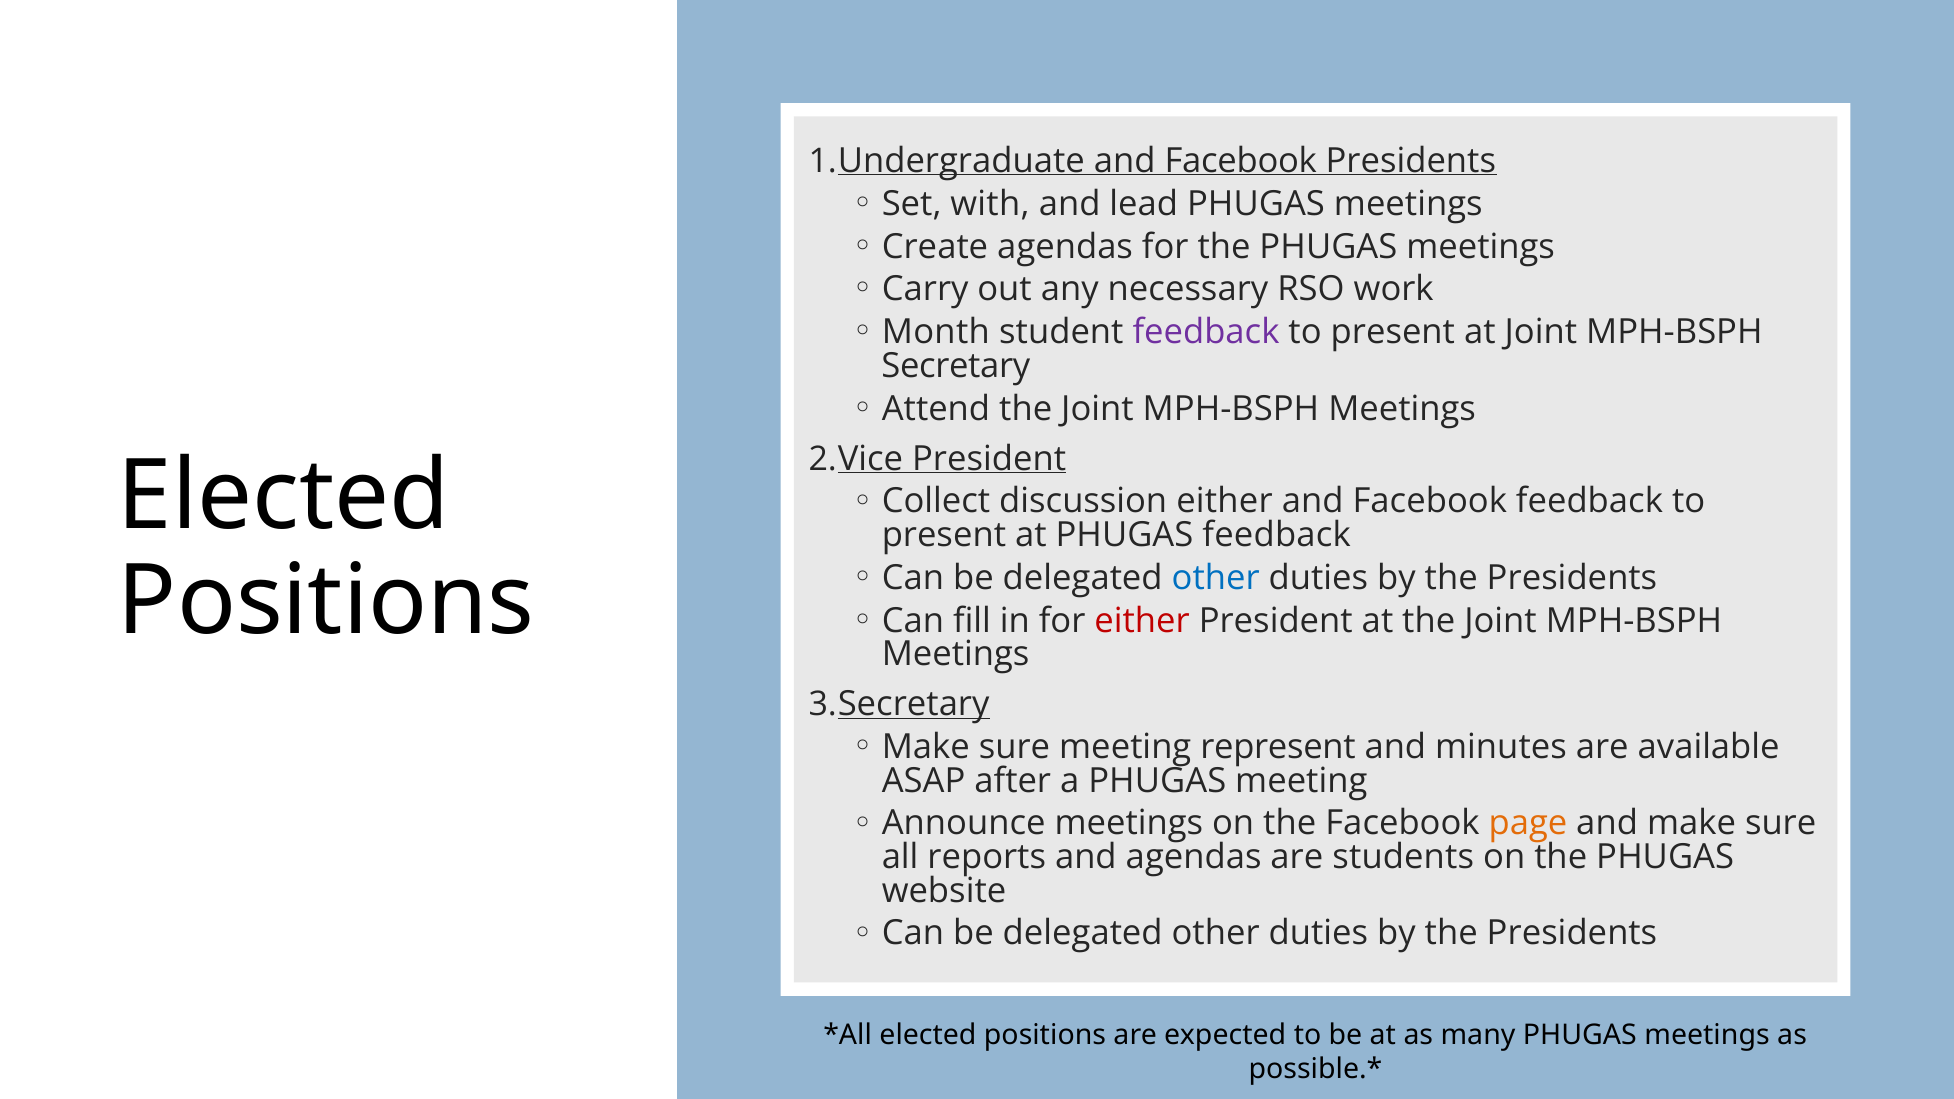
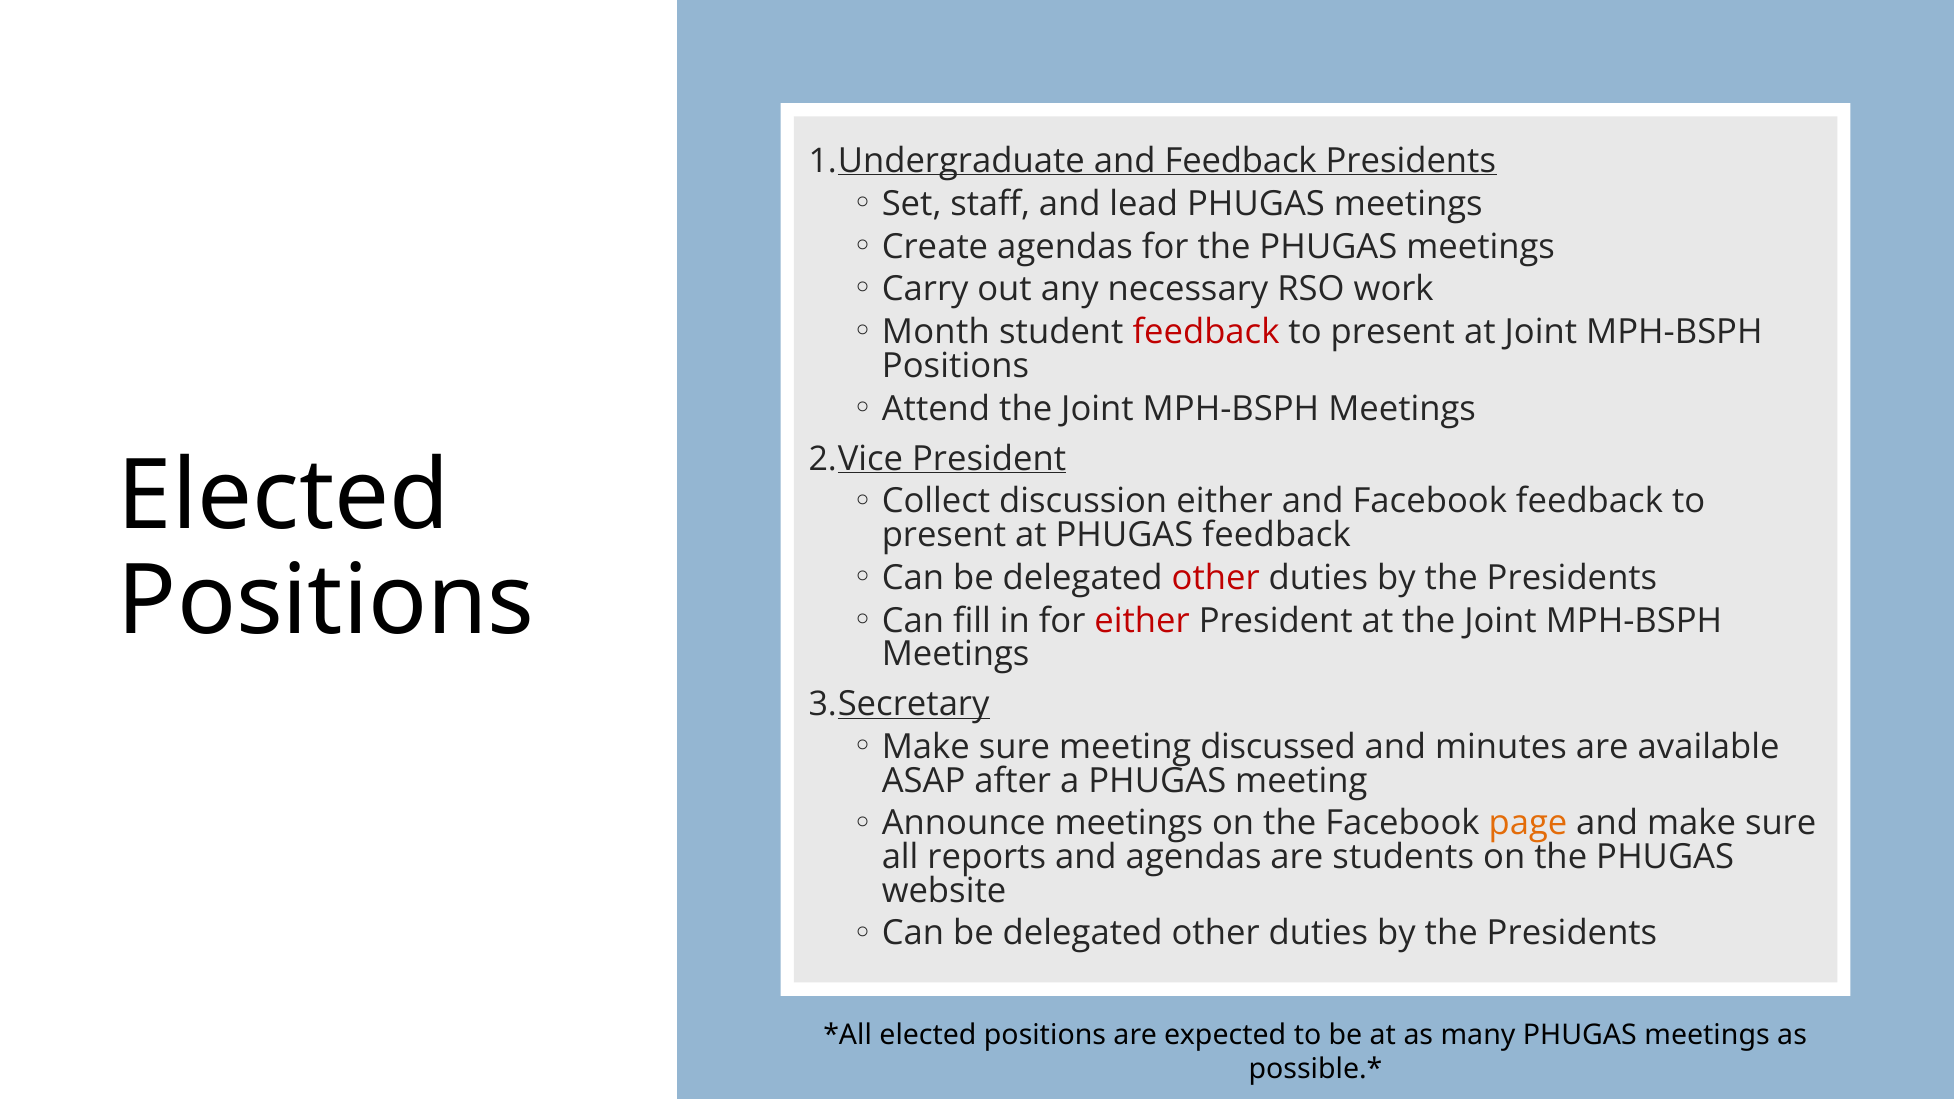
Facebook at (1241, 161): Facebook -> Feedback
with: with -> staff
feedback at (1206, 332) colour: purple -> red
Secretary at (956, 366): Secretary -> Positions
other at (1216, 578) colour: blue -> red
represent: represent -> discussed
